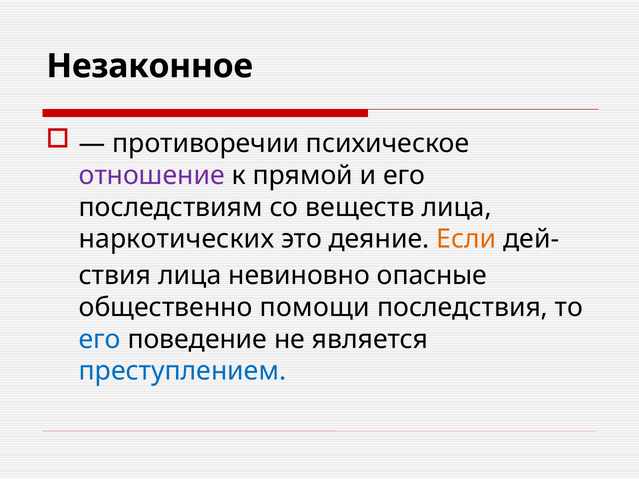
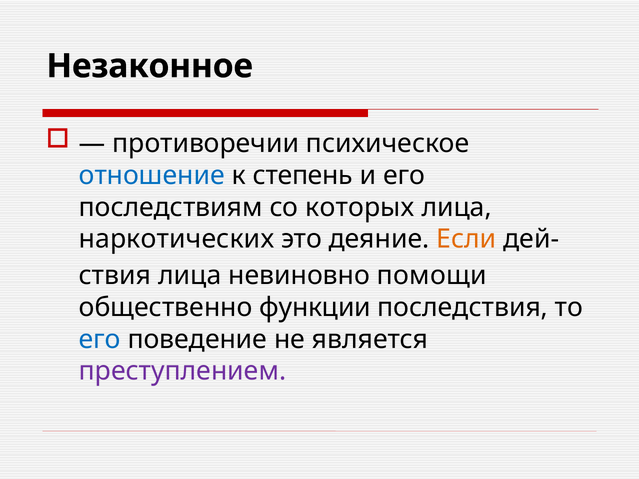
отношение colour: purple -> blue
прямой: прямой -> степень
веществ: веществ -> которых
опасные: опасные -> помощи
помощи: помощи -> функции
преступлением colour: blue -> purple
